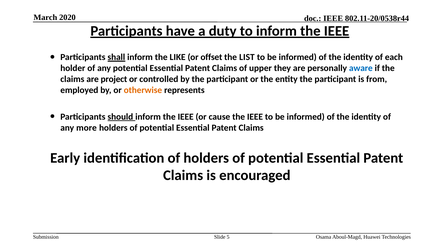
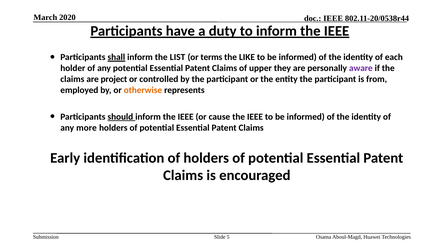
LIKE: LIKE -> LIST
offset: offset -> terms
LIST: LIST -> LIKE
aware colour: blue -> purple
